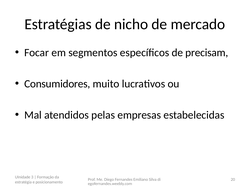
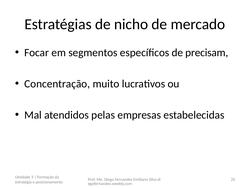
Consumidores: Consumidores -> Concentração
